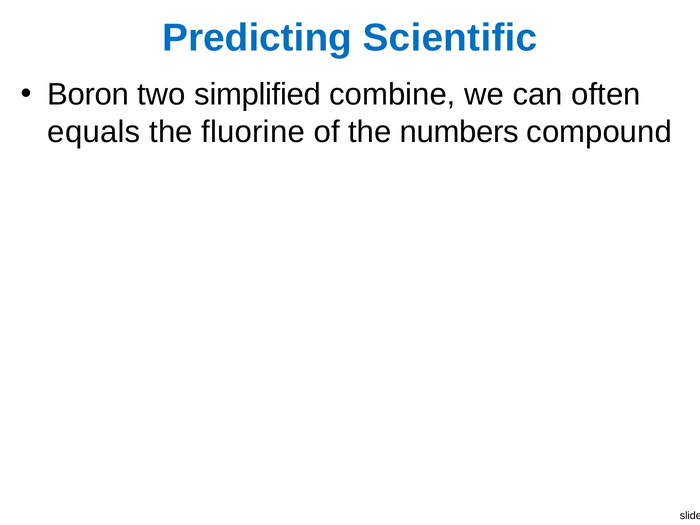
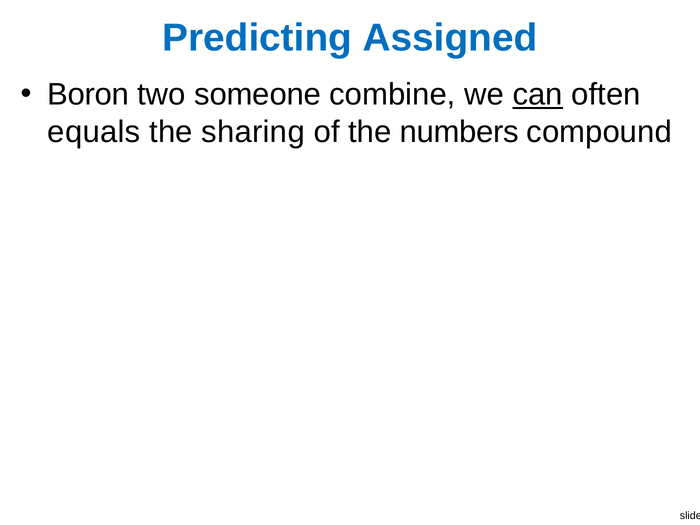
Scientific: Scientific -> Assigned
simplified: simplified -> someone
can underline: none -> present
fluorine: fluorine -> sharing
